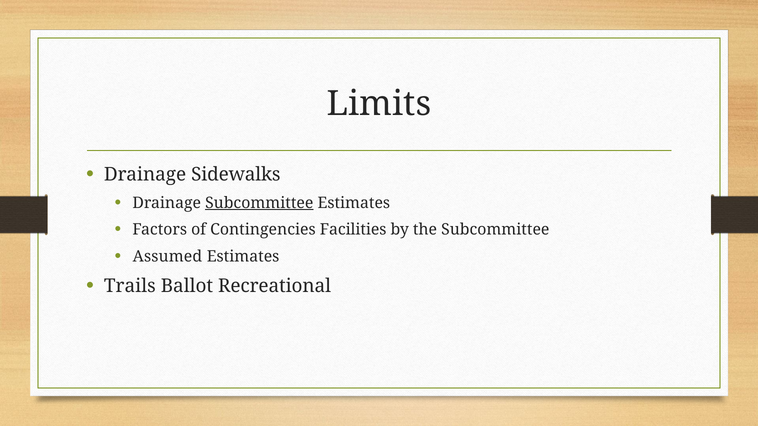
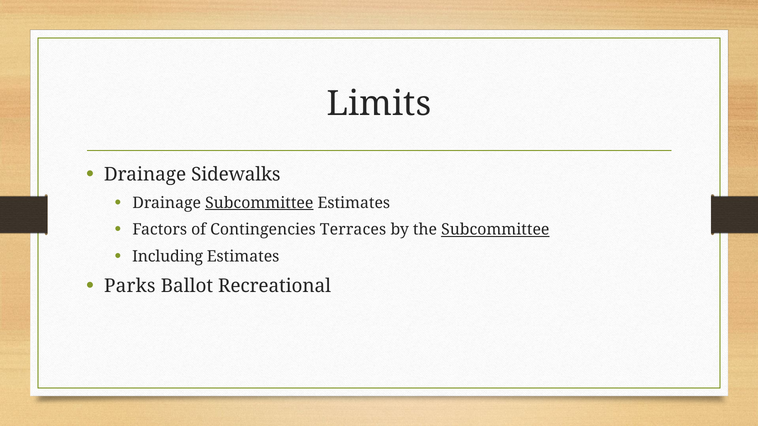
Facilities: Facilities -> Terraces
Subcommittee at (495, 230) underline: none -> present
Assumed: Assumed -> Including
Trails: Trails -> Parks
